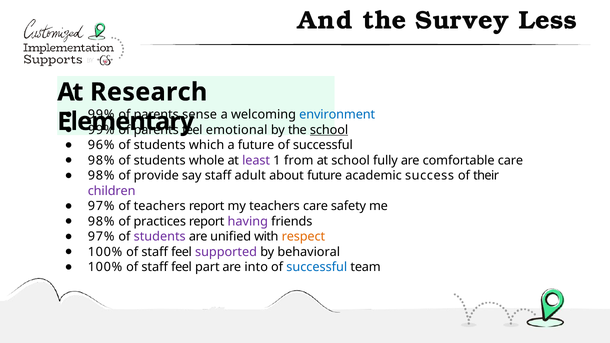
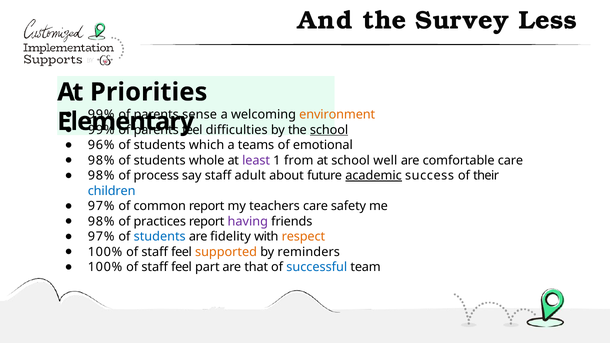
Research: Research -> Priorities
environment colour: blue -> orange
emotional: emotional -> diﬃculties
a future: future -> teams
successful at (323, 145): successful -> emotional
fully: fully -> well
provide: provide -> process
academic underline: none -> present
children colour: purple -> blue
of teachers: teachers -> common
students at (160, 237) colour: purple -> blue
uniﬁed: uniﬁed -> ﬁdelity
supported colour: purple -> orange
behavioral: behavioral -> reminders
into: into -> that
